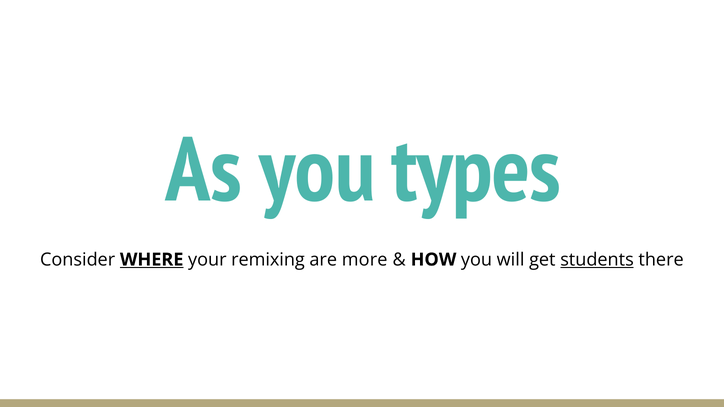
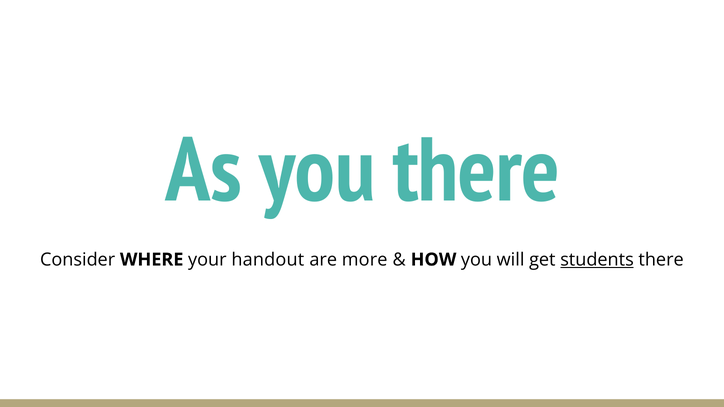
you types: types -> there
WHERE underline: present -> none
remixing: remixing -> handout
